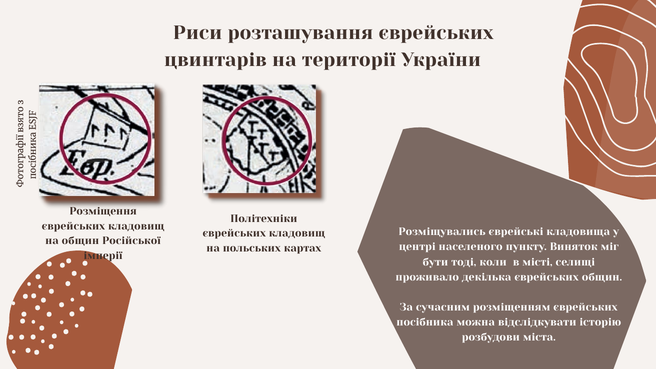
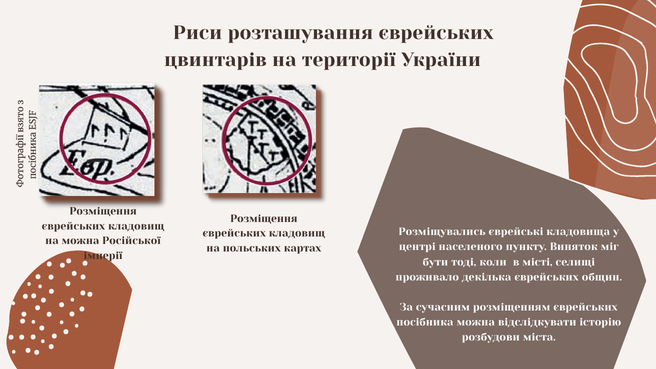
Політехніки at (264, 219): Політехніки -> Розміщення
на общин: общин -> можна
